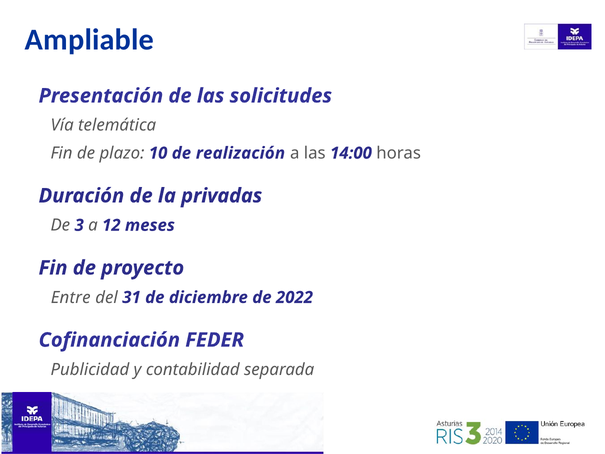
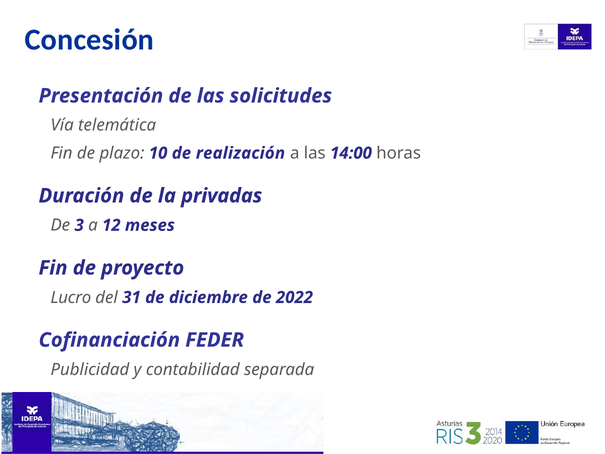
Ampliable: Ampliable -> Concesión
Entre: Entre -> Lucro
